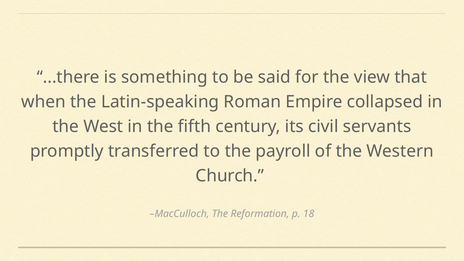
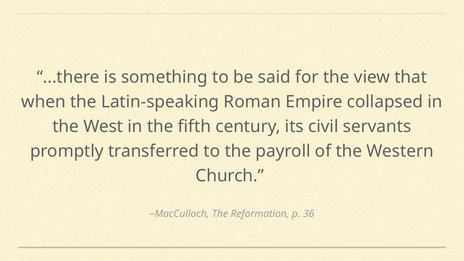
18: 18 -> 36
